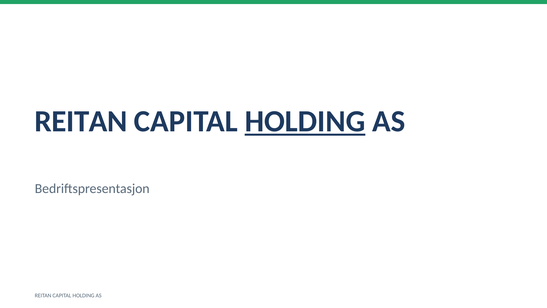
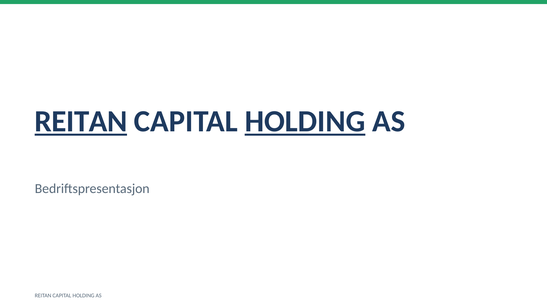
REITAN at (81, 121) underline: none -> present
